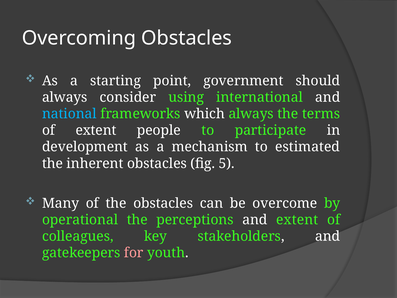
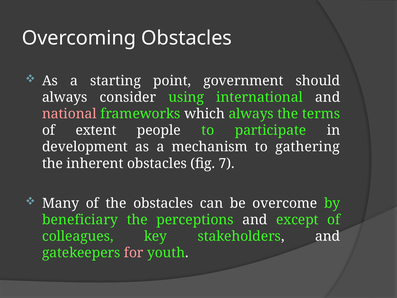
national colour: light blue -> pink
estimated: estimated -> gathering
5: 5 -> 7
operational: operational -> beneficiary
and extent: extent -> except
